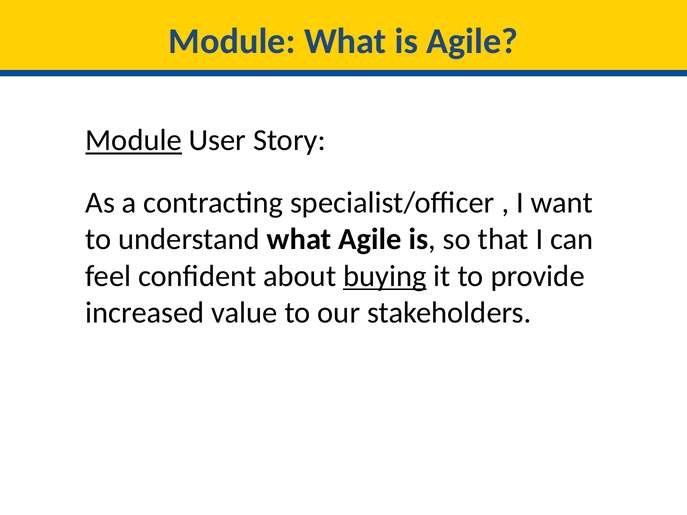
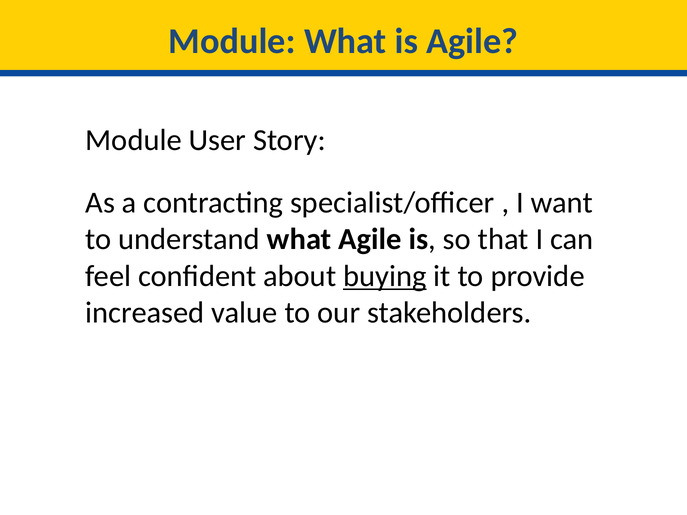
Module at (134, 140) underline: present -> none
